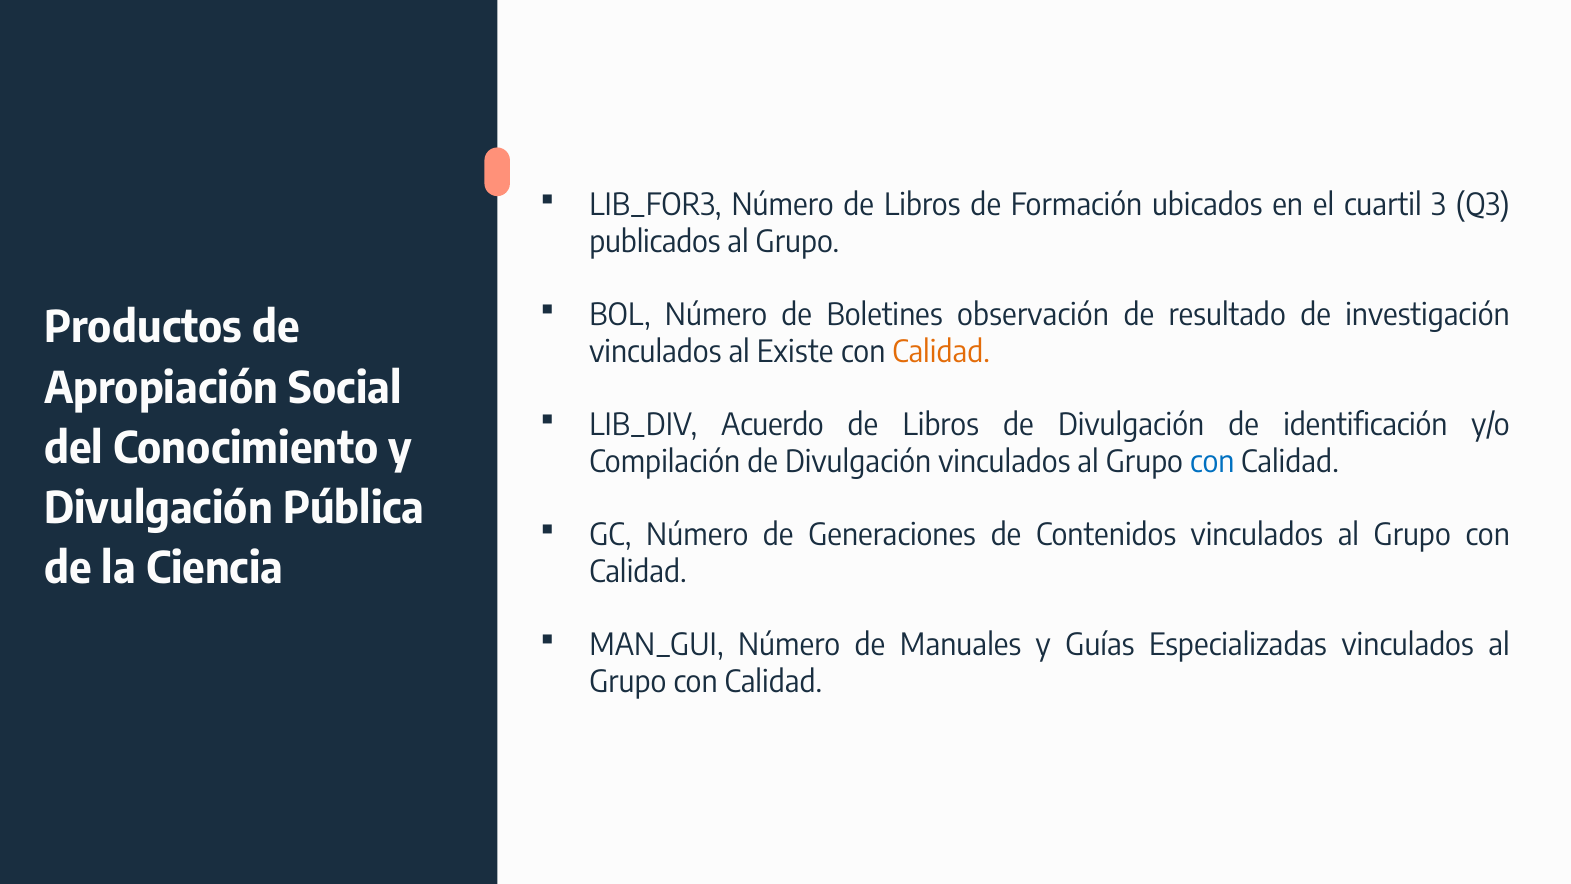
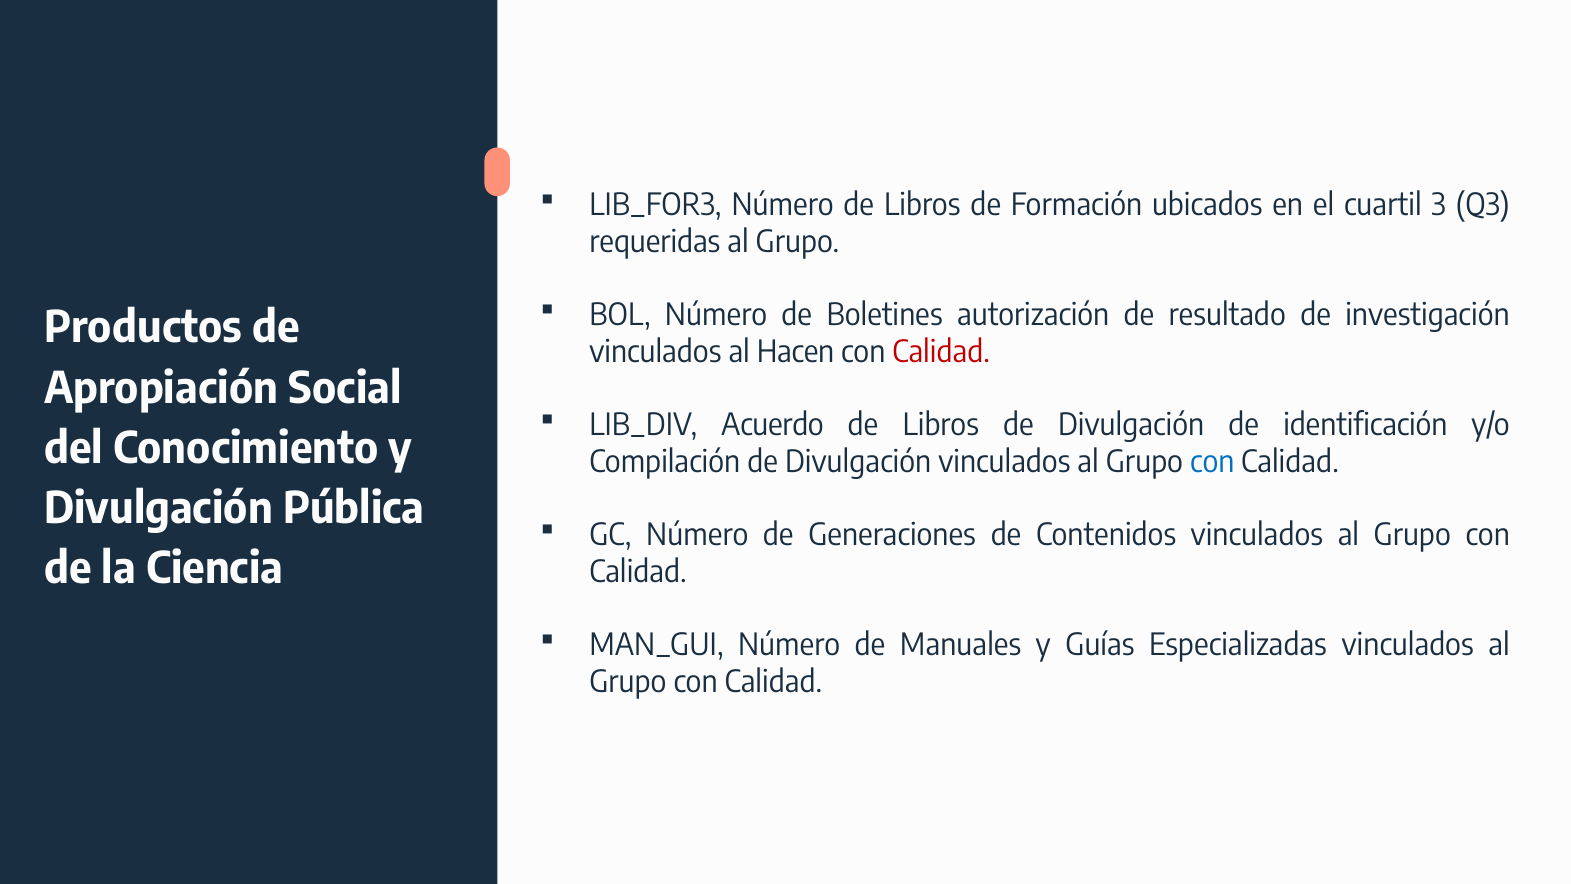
publicados: publicados -> requeridas
observación: observación -> autorización
Existe: Existe -> Hacen
Calidad at (941, 352) colour: orange -> red
